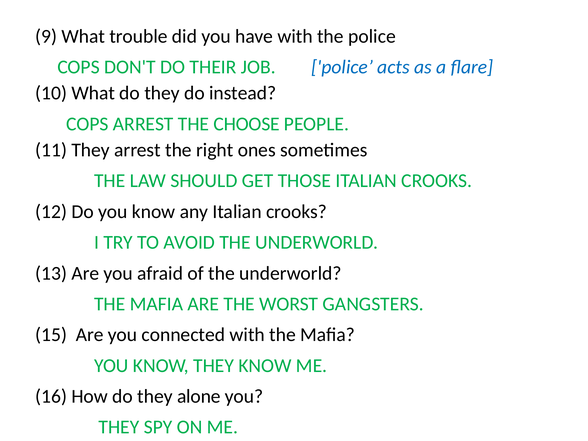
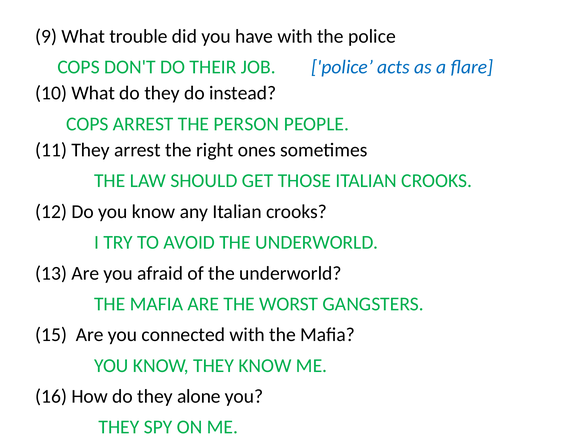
CHOOSE: CHOOSE -> PERSON
